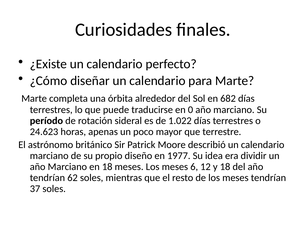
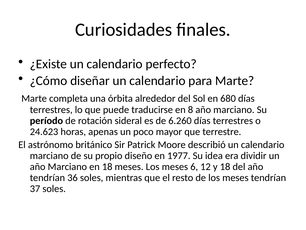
682: 682 -> 680
0: 0 -> 8
1.022: 1.022 -> 6.260
62: 62 -> 36
